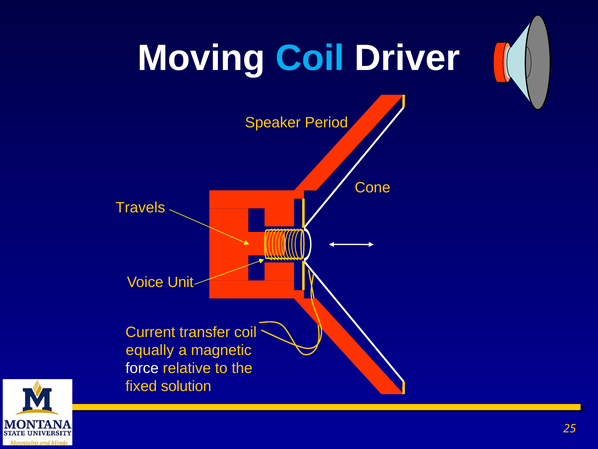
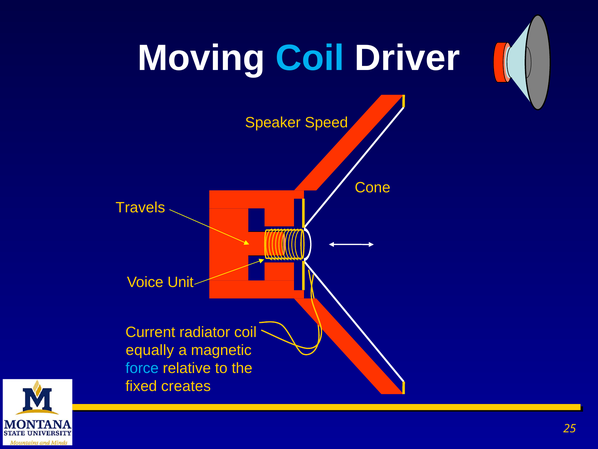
Period: Period -> Speed
transfer: transfer -> radiator
force colour: white -> light blue
solution: solution -> creates
